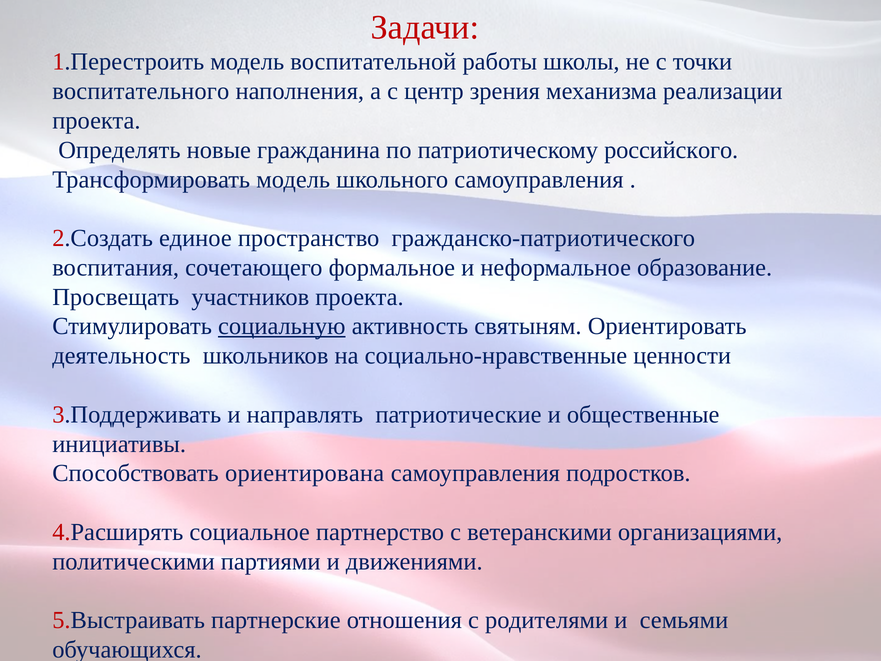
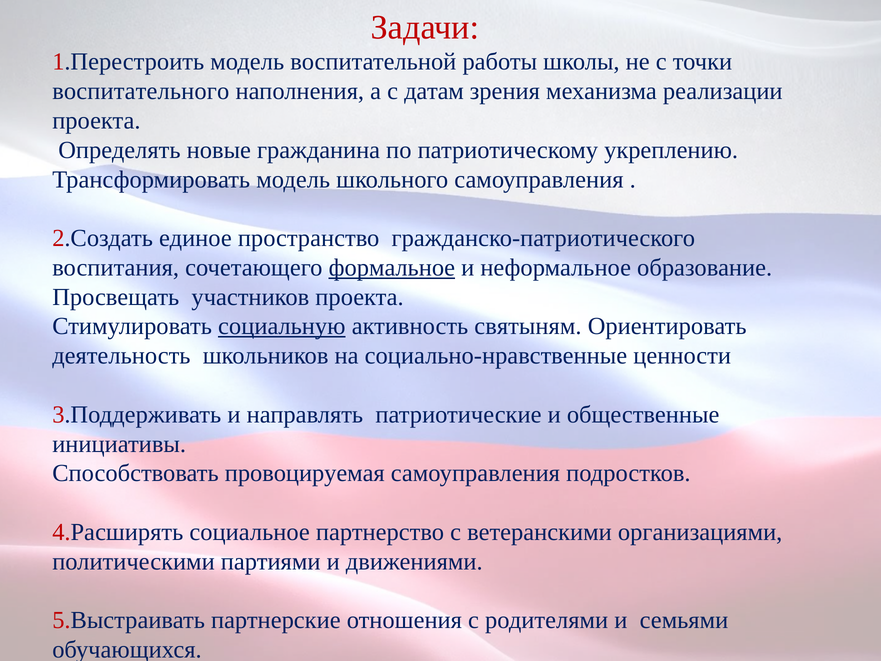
центр: центр -> датам
российского: российского -> укреплению
формальное underline: none -> present
ориентирована: ориентирована -> провоцируемая
